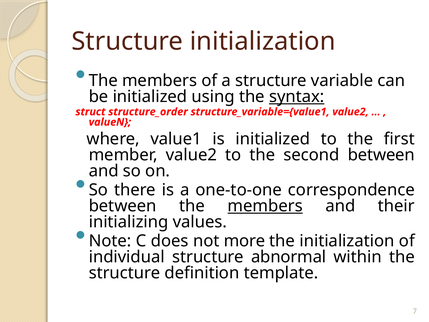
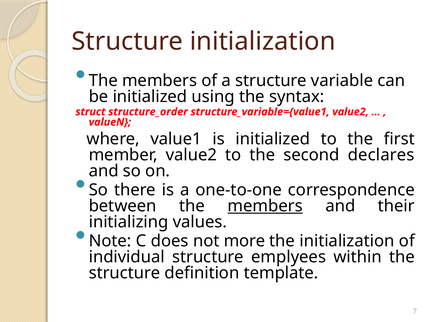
syntax underline: present -> none
second between: between -> declares
abnormal: abnormal -> emplyees
